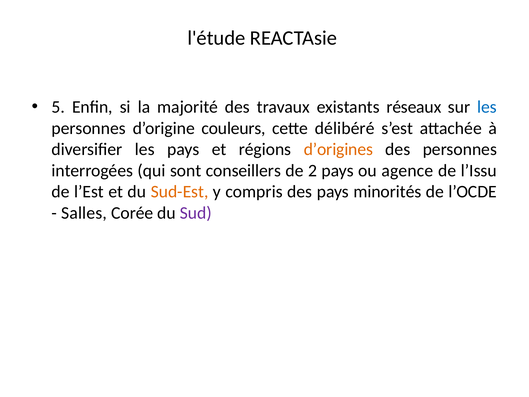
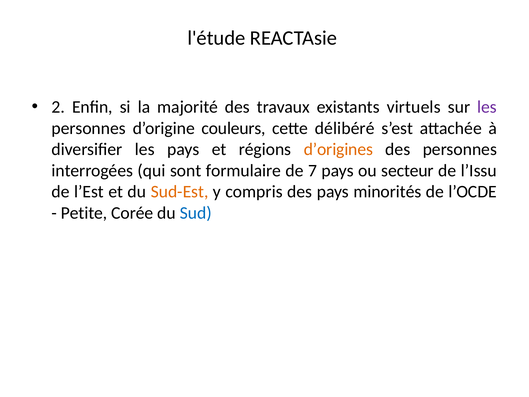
5: 5 -> 2
réseaux: réseaux -> virtuels
les at (487, 107) colour: blue -> purple
conseillers: conseillers -> formulaire
2: 2 -> 7
agence: agence -> secteur
Salles: Salles -> Petite
Sud colour: purple -> blue
